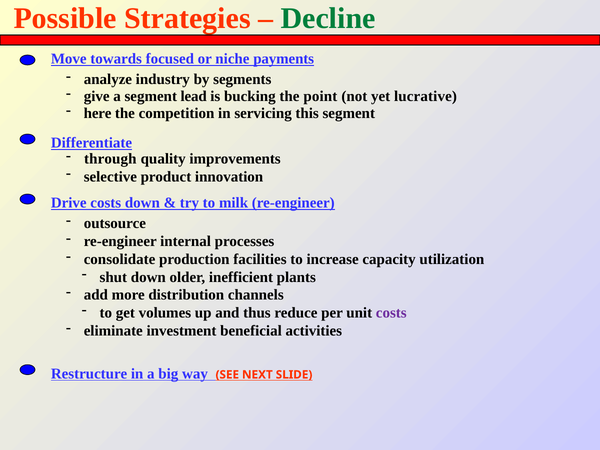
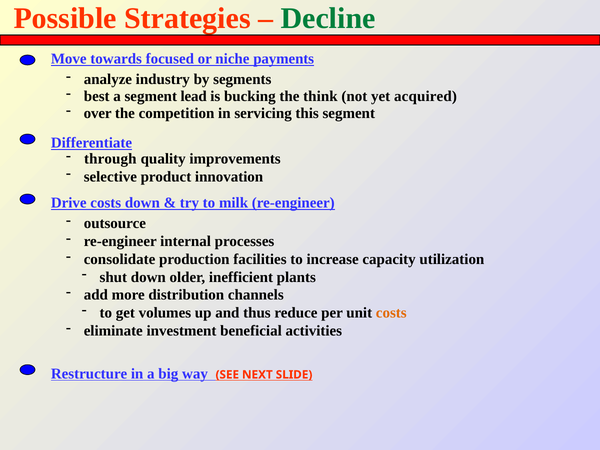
give: give -> best
point: point -> think
lucrative: lucrative -> acquired
here: here -> over
costs at (391, 313) colour: purple -> orange
